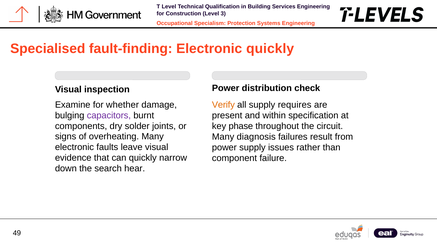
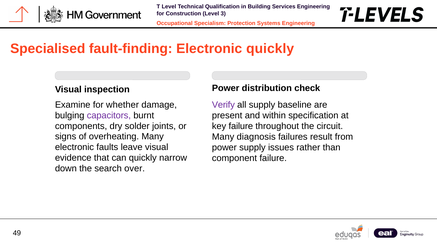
Verify colour: orange -> purple
requires: requires -> baseline
key phase: phase -> failure
hear: hear -> over
